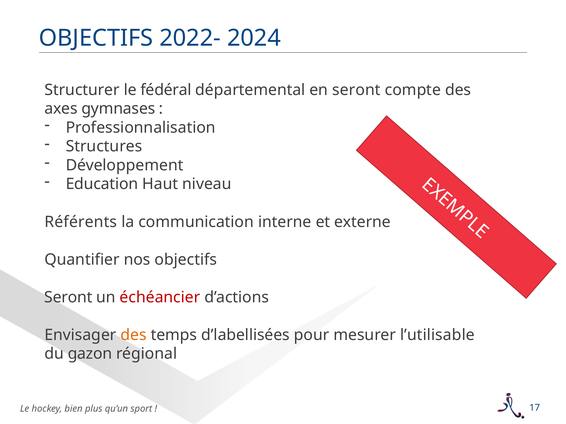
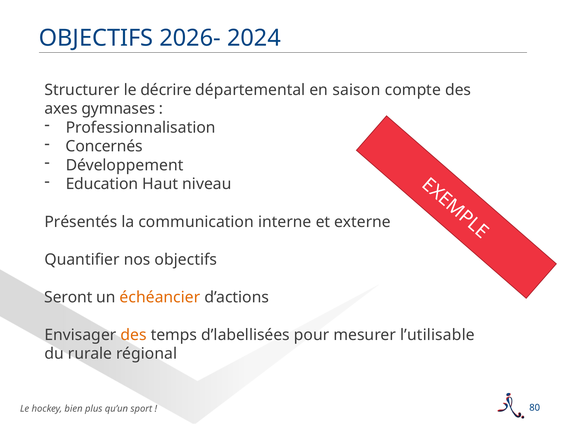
2022-: 2022- -> 2026-
fédéral: fédéral -> décrire
en seront: seront -> saison
Structures: Structures -> Concernés
Référents: Référents -> Présentés
échéancier colour: red -> orange
gazon: gazon -> rurale
17: 17 -> 80
